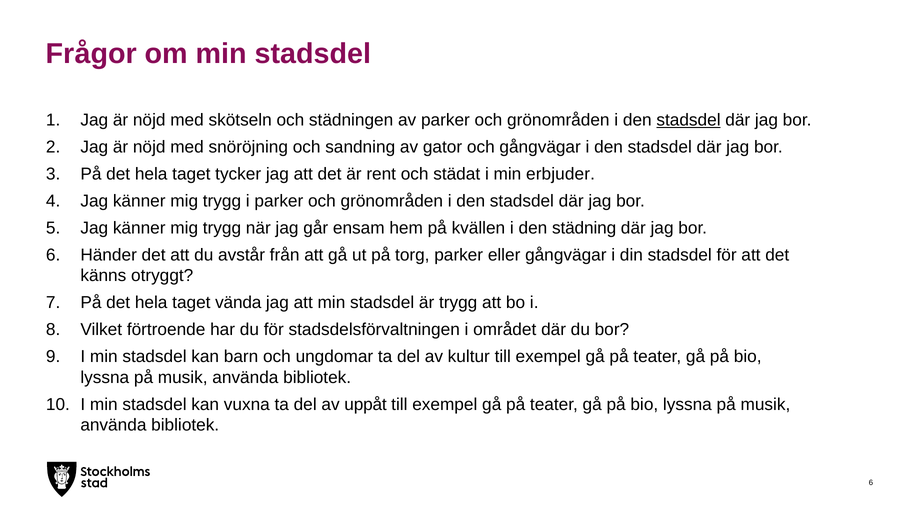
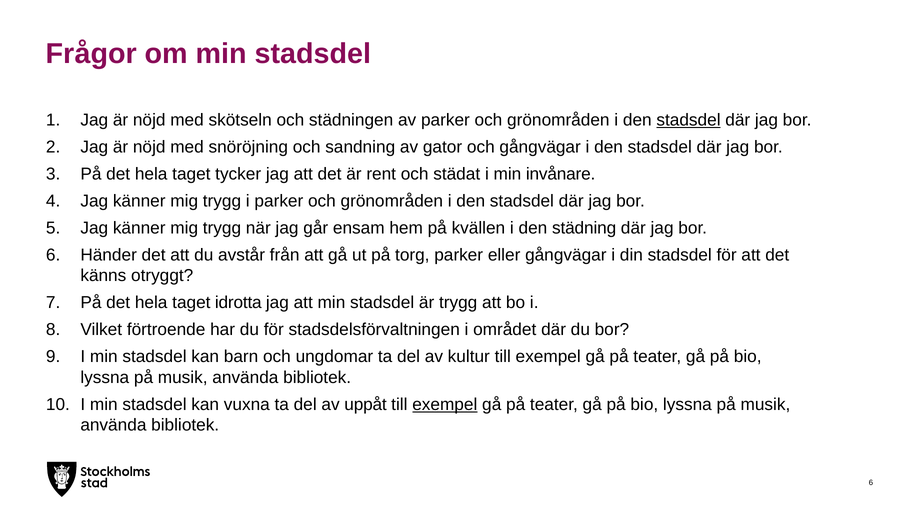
erbjuder: erbjuder -> invånare
vända: vända -> idrotta
exempel at (445, 404) underline: none -> present
